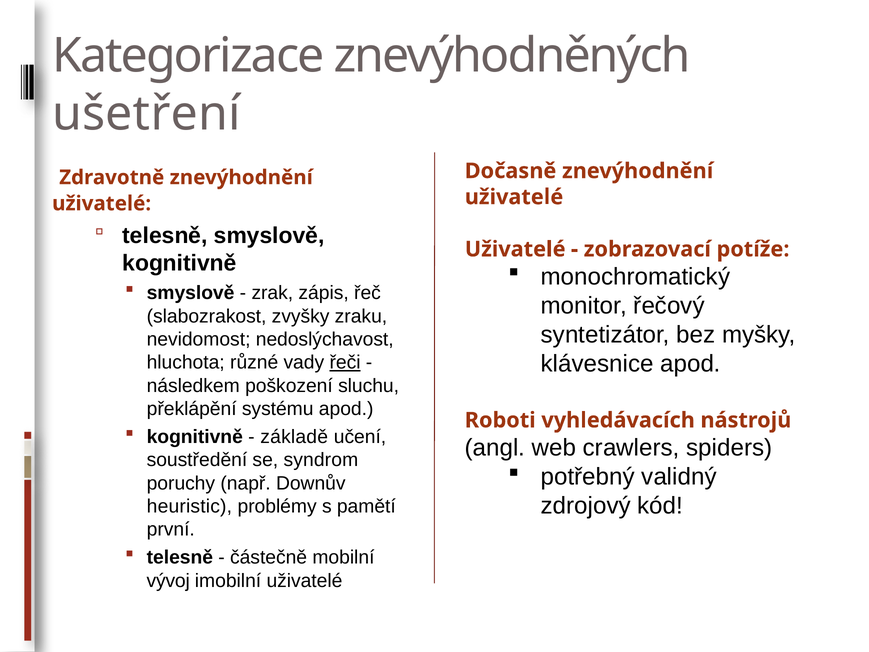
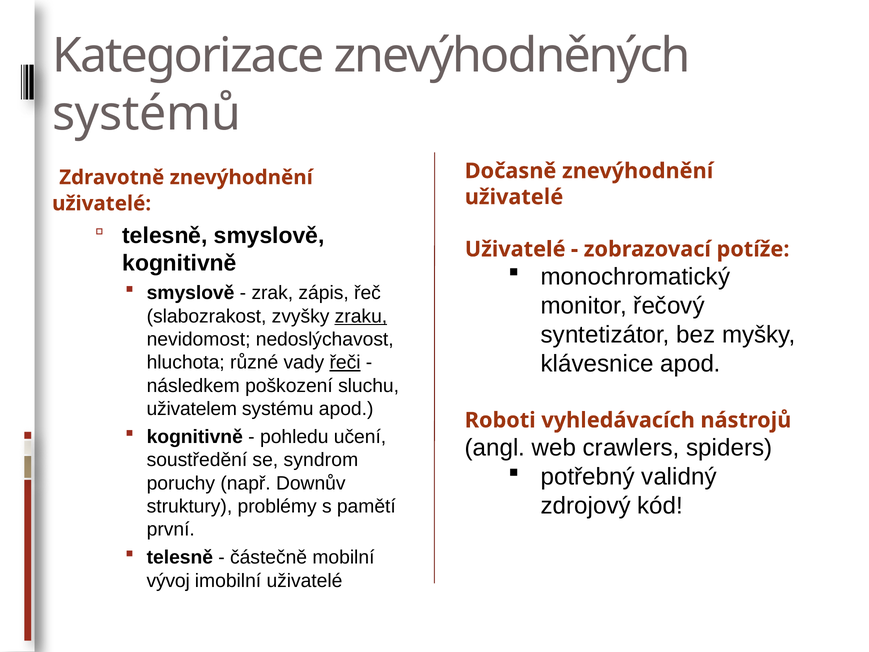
ušetření: ušetření -> systémů
zraku underline: none -> present
překlápění: překlápění -> uživatelem
základě: základě -> pohledu
heuristic: heuristic -> struktury
